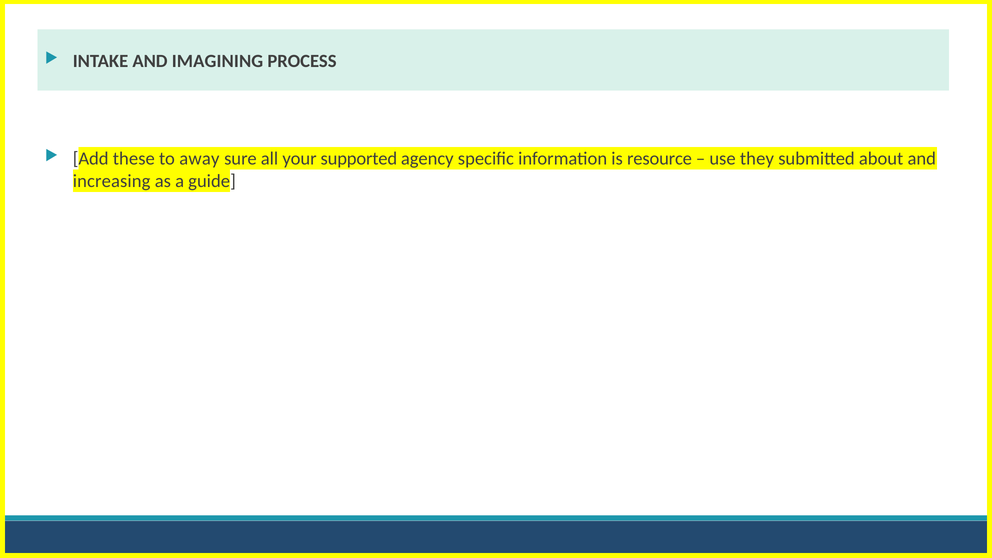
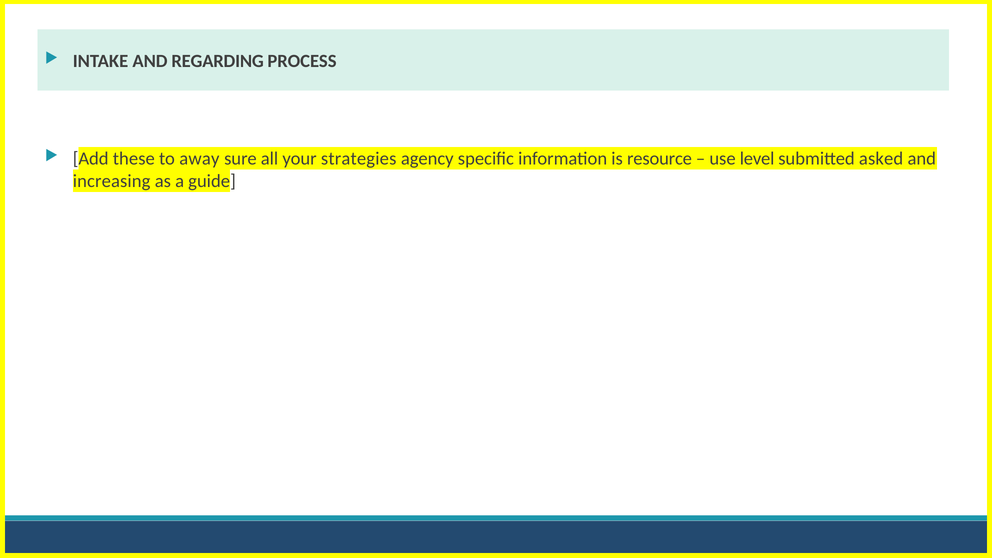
IMAGINING: IMAGINING -> REGARDING
supported: supported -> strategies
they: they -> level
about: about -> asked
